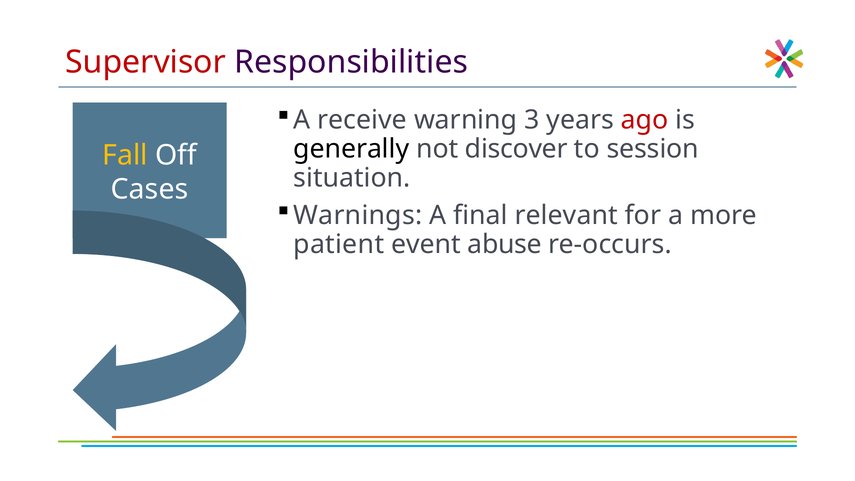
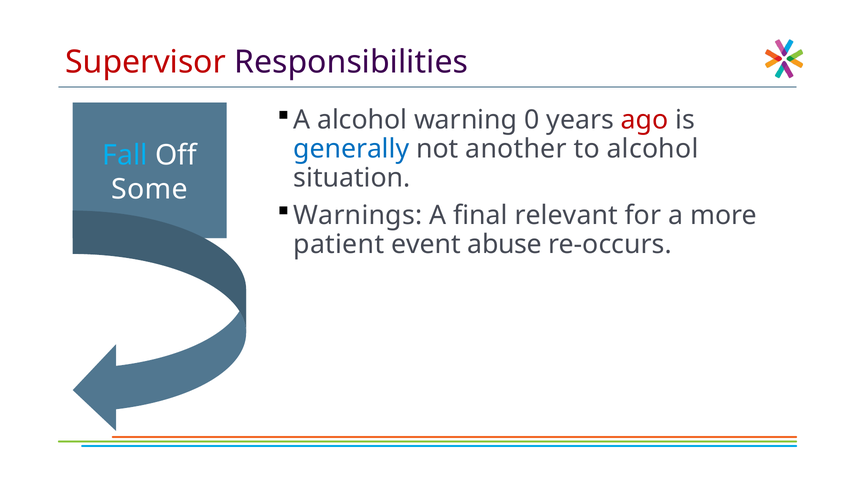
A receive: receive -> alcohol
3: 3 -> 0
generally colour: black -> blue
discover: discover -> another
to session: session -> alcohol
Fall colour: yellow -> light blue
Cases: Cases -> Some
